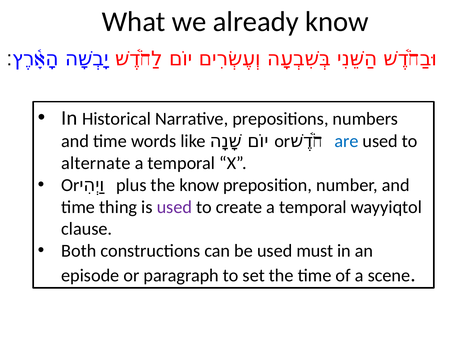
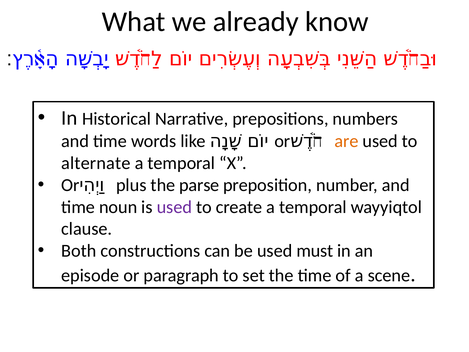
are colour: blue -> orange
the know: know -> parse
thing: thing -> noun
